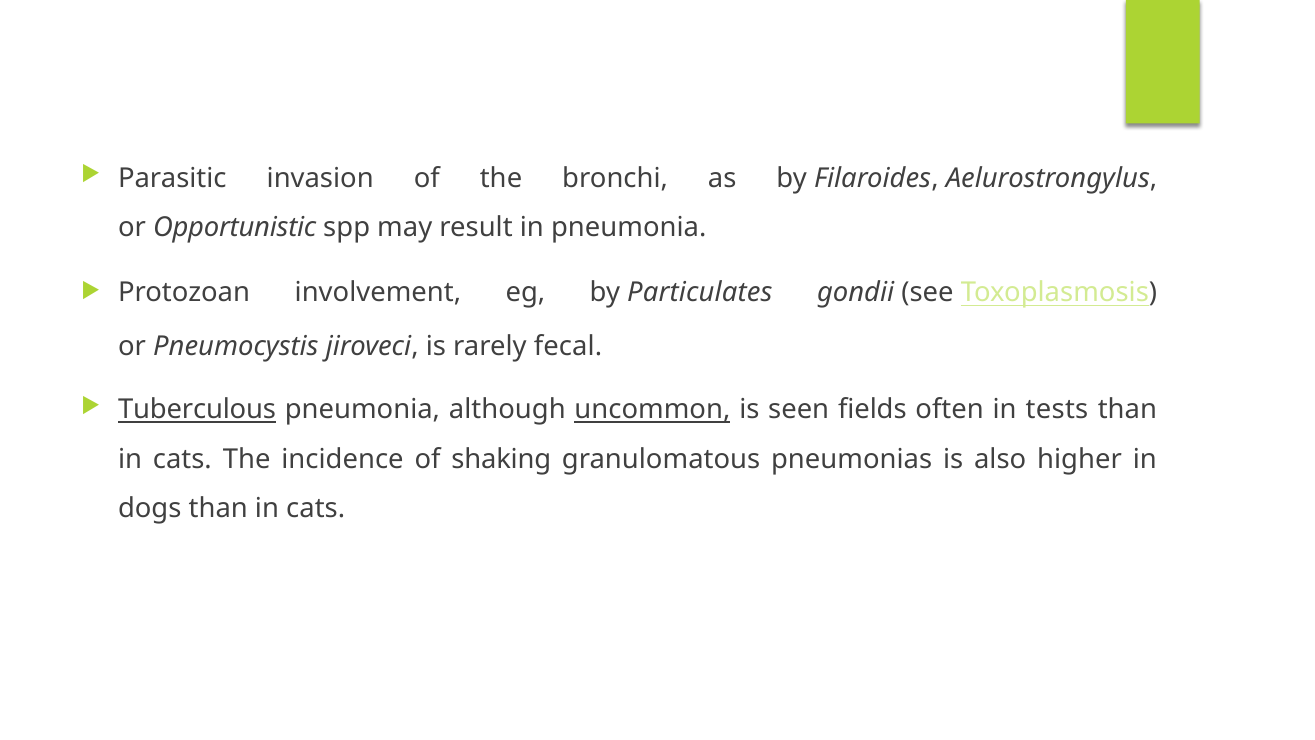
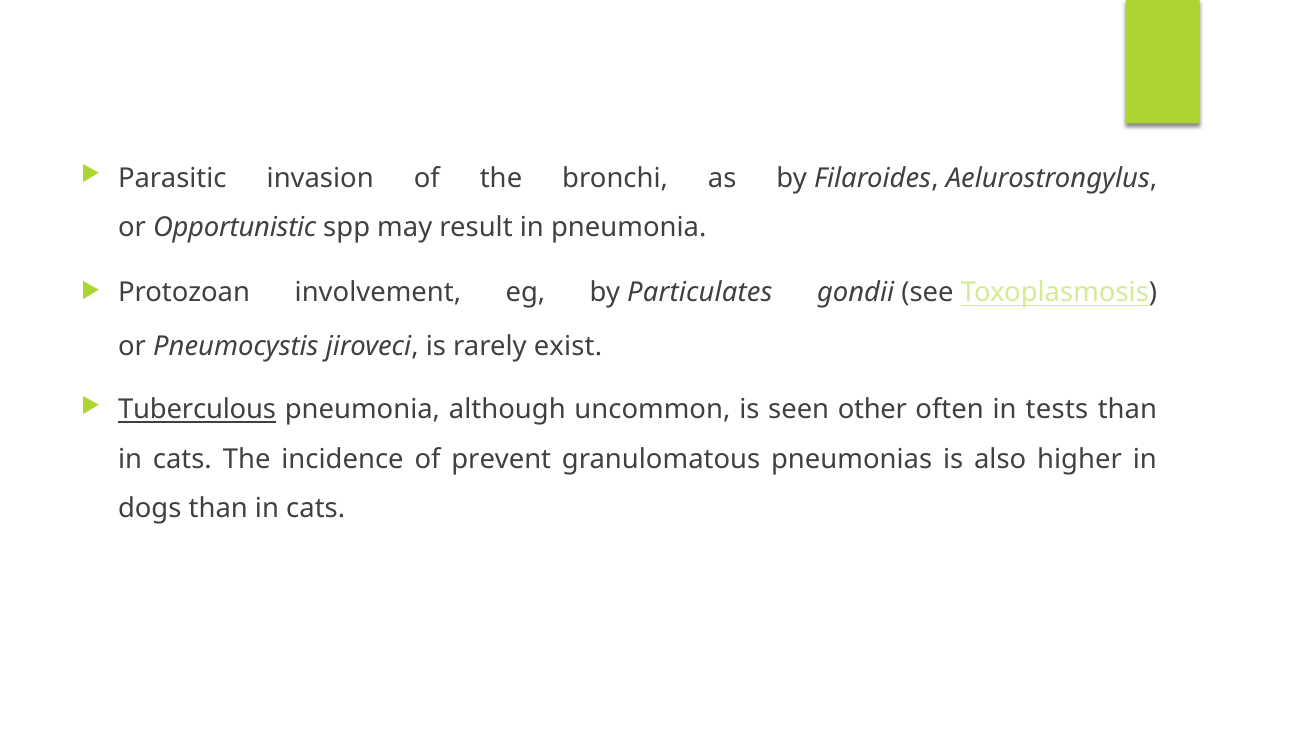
fecal: fecal -> exist
uncommon underline: present -> none
fields: fields -> other
shaking: shaking -> prevent
